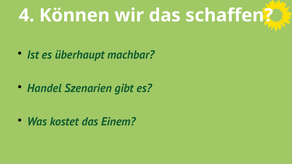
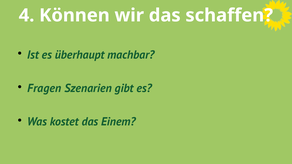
Handel: Handel -> Fragen
